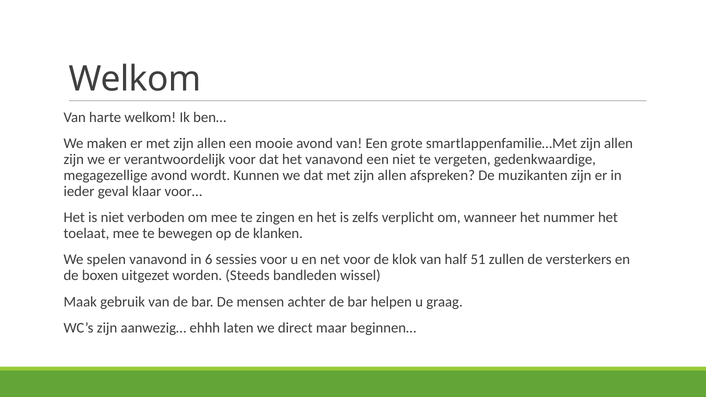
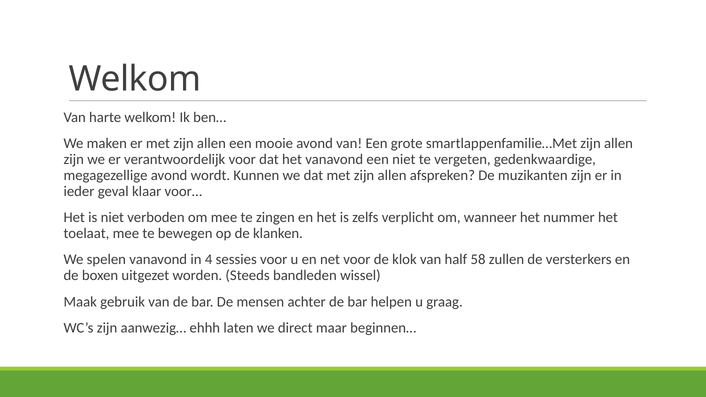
6: 6 -> 4
51: 51 -> 58
